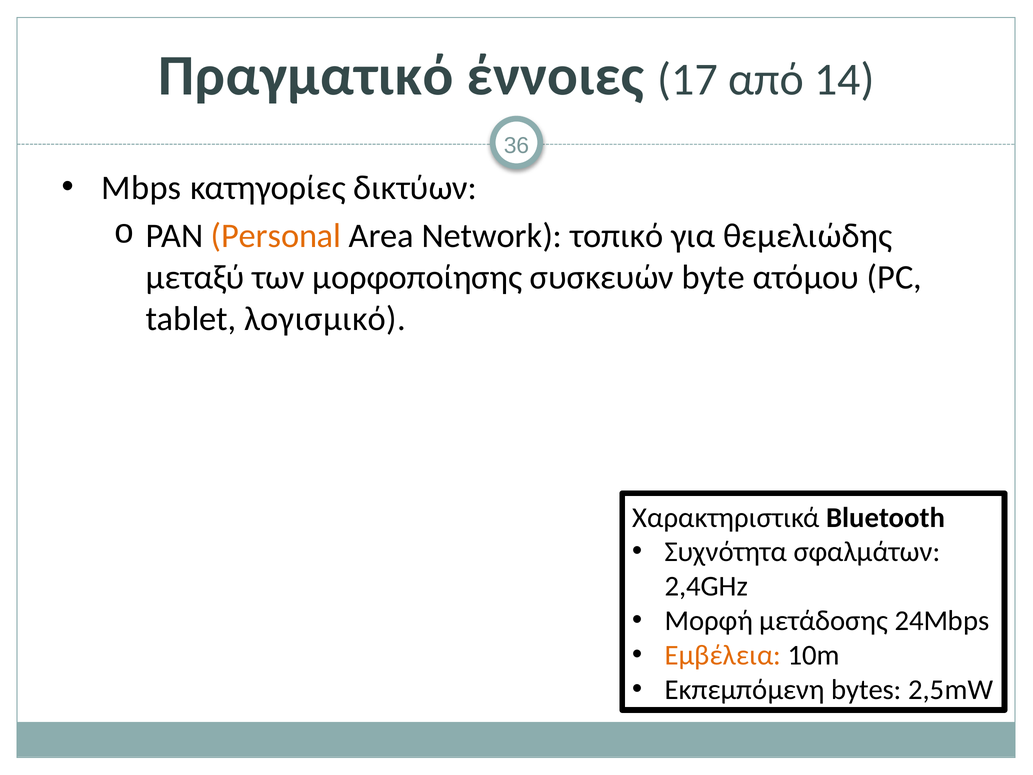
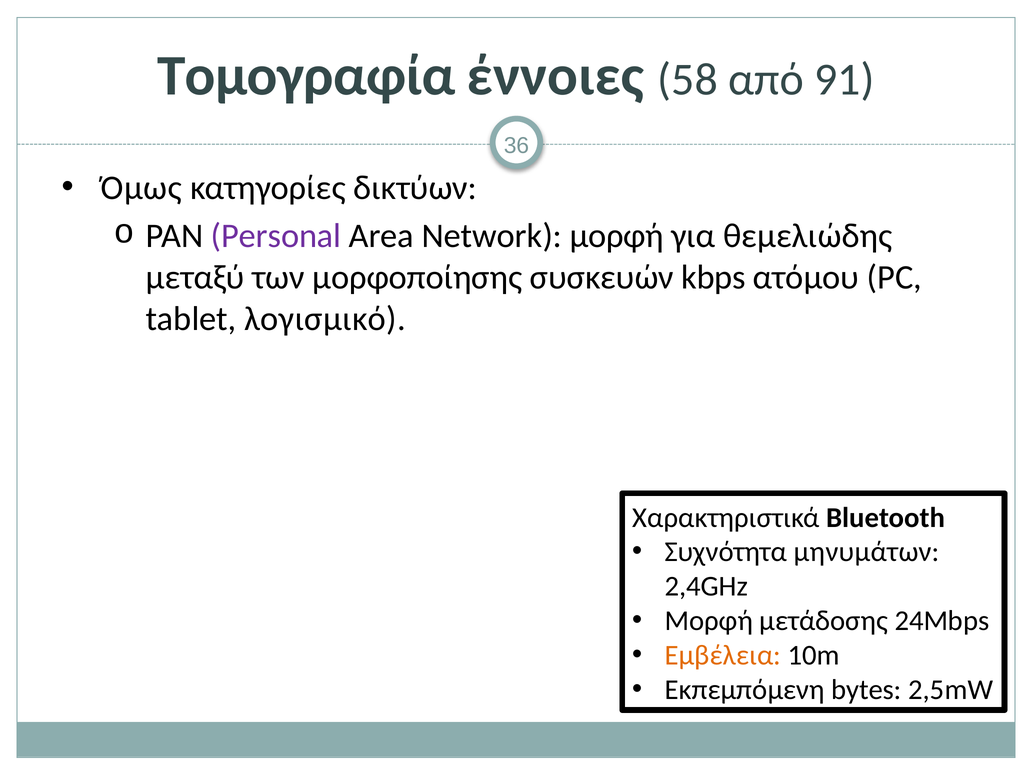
Πραγματικό: Πραγματικό -> Τομογραφία
17: 17 -> 58
14: 14 -> 91
Μbps: Μbps -> Όμως
Personal colour: orange -> purple
Network τοπικό: τοπικό -> μορφή
byte: byte -> kbps
σφαλμάτων: σφαλμάτων -> μηνυμάτων
